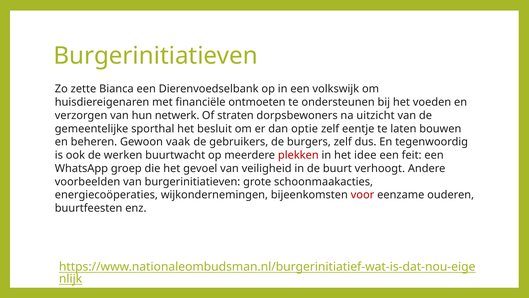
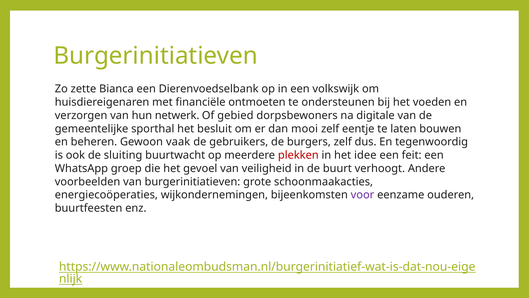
straten: straten -> gebied
uitzicht: uitzicht -> digitale
optie: optie -> mooi
werken: werken -> sluiting
voor colour: red -> purple
